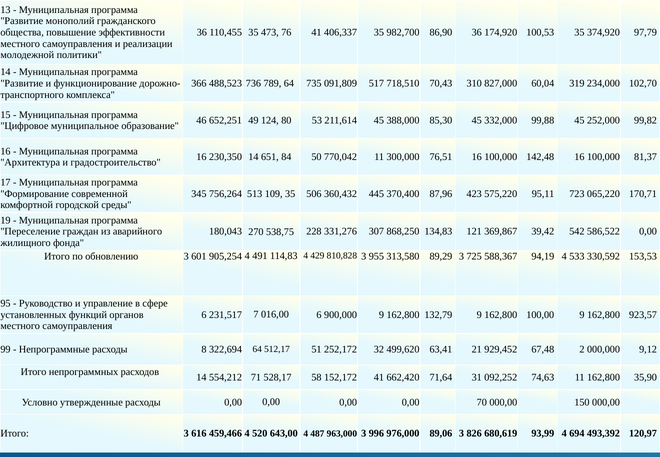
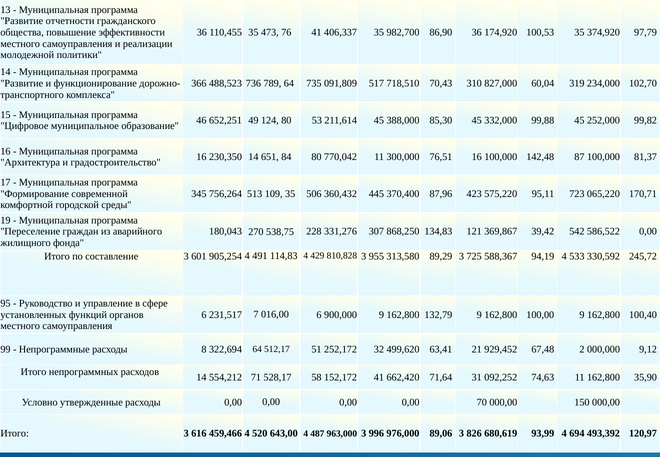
монополий: монополий -> отчетности
84 50: 50 -> 80
16 at (579, 157): 16 -> 87
обновлению: обновлению -> составление
153,53: 153,53 -> 245,72
923,57: 923,57 -> 100,40
